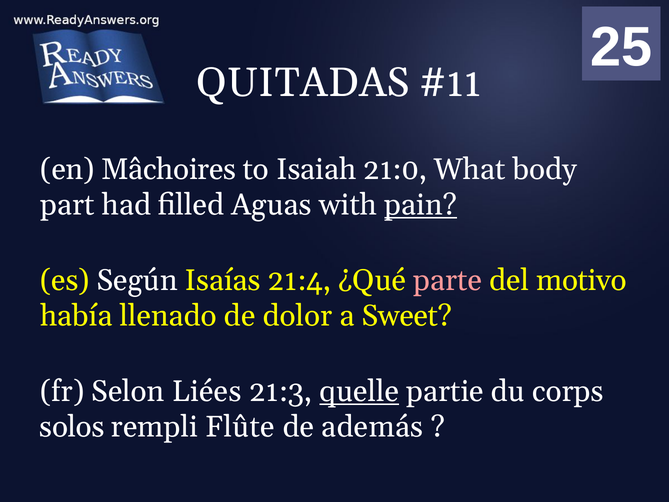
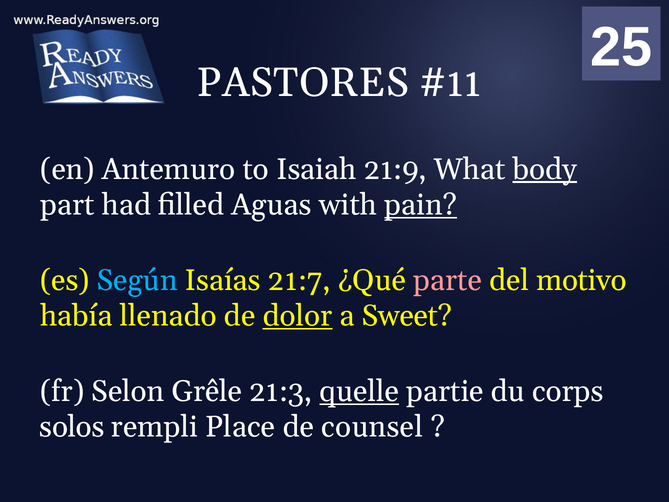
QUITADAS: QUITADAS -> PASTORES
Mâchoires: Mâchoires -> Antemuro
21:0: 21:0 -> 21:9
body underline: none -> present
Según colour: white -> light blue
21:4: 21:4 -> 21:7
dolor underline: none -> present
Liées: Liées -> Grêle
Flûte: Flûte -> Place
además: además -> counsel
